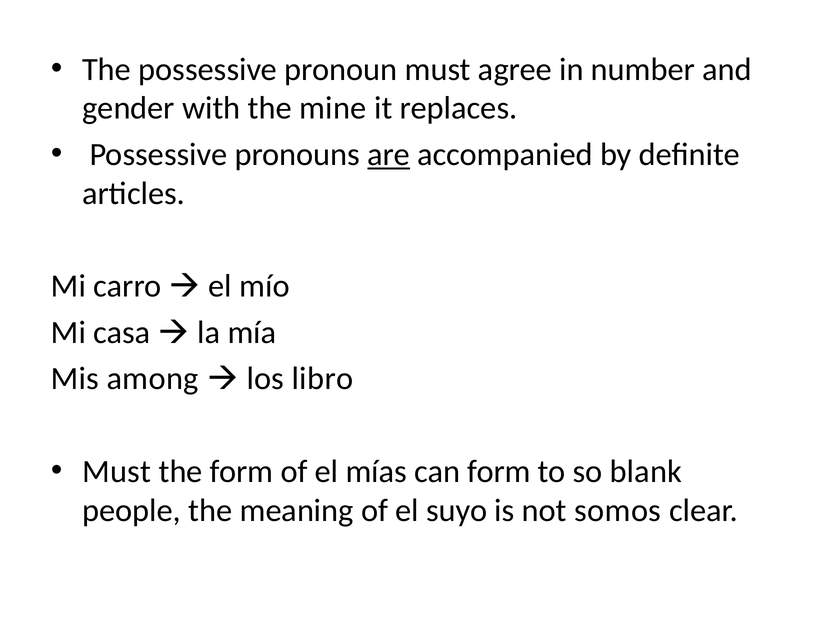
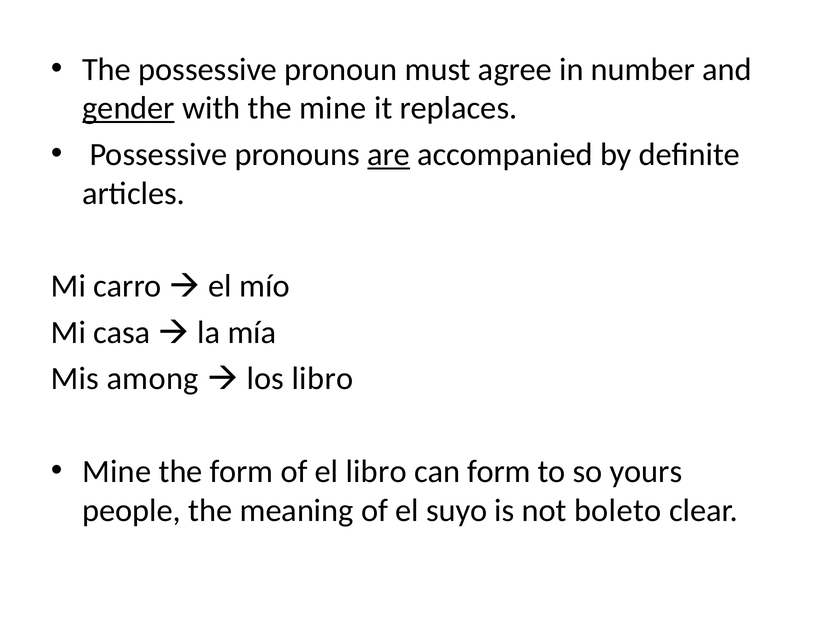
gender underline: none -> present
Must at (117, 472): Must -> Mine
el mías: mías -> libro
blank: blank -> yours
somos: somos -> boleto
